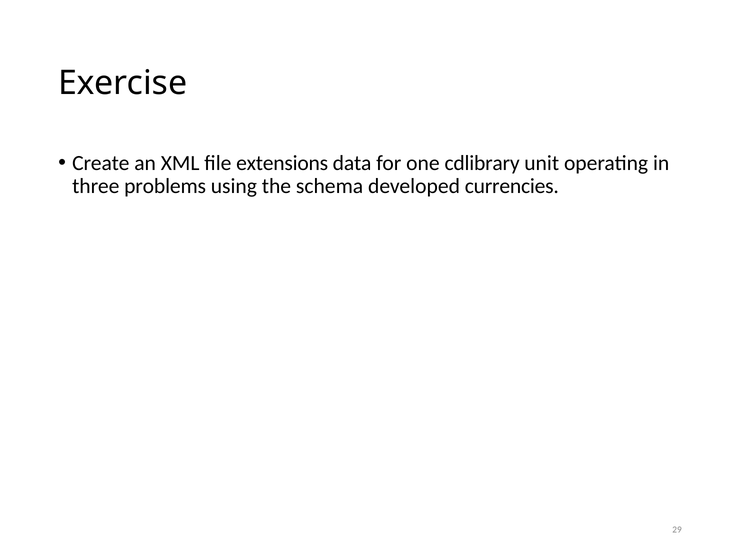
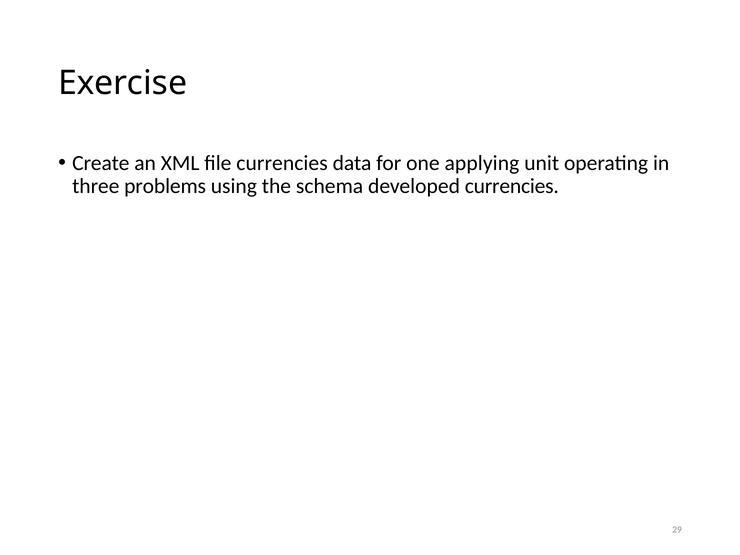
file extensions: extensions -> currencies
cdlibrary: cdlibrary -> applying
